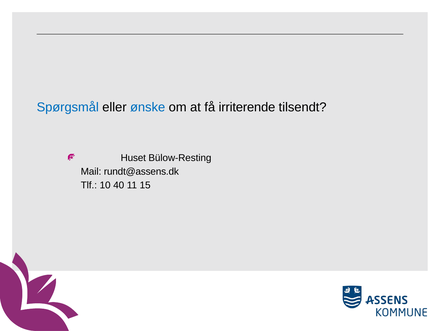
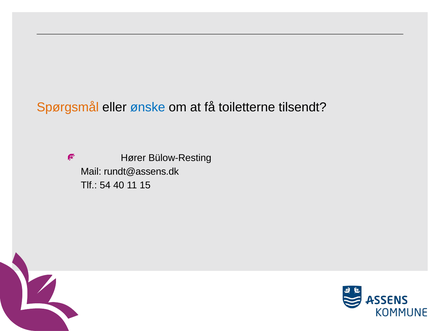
Spørgsmål colour: blue -> orange
irriterende: irriterende -> toiletterne
Huset: Huset -> Hører
10: 10 -> 54
